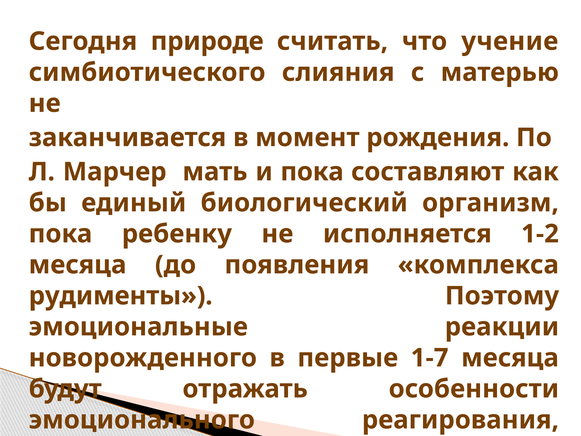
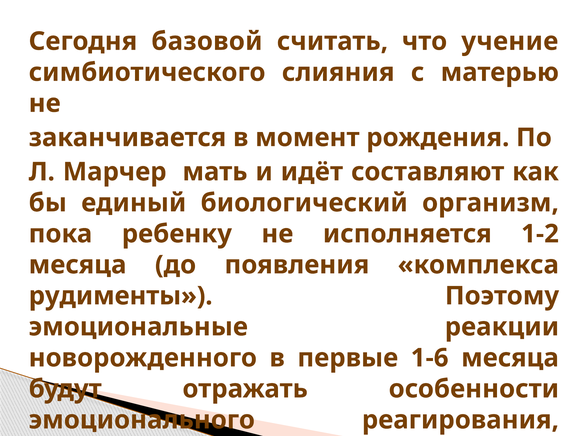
природе: природе -> базовой
и пока: пока -> идёт
1-7: 1-7 -> 1-6
